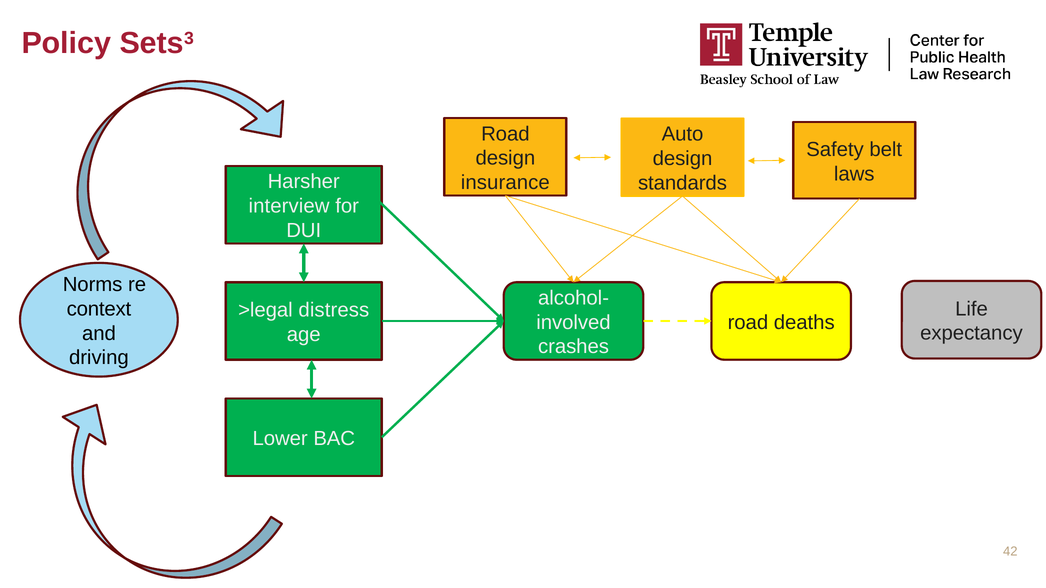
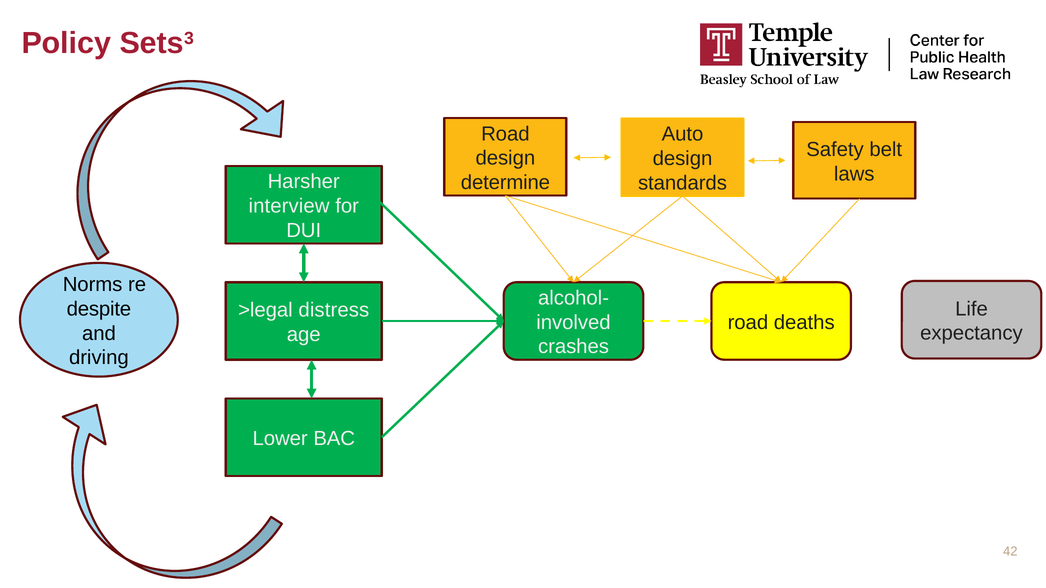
insurance: insurance -> determine
context: context -> despite
